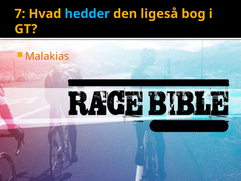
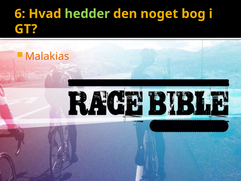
7: 7 -> 6
hedder colour: light blue -> light green
ligeså: ligeså -> noget
